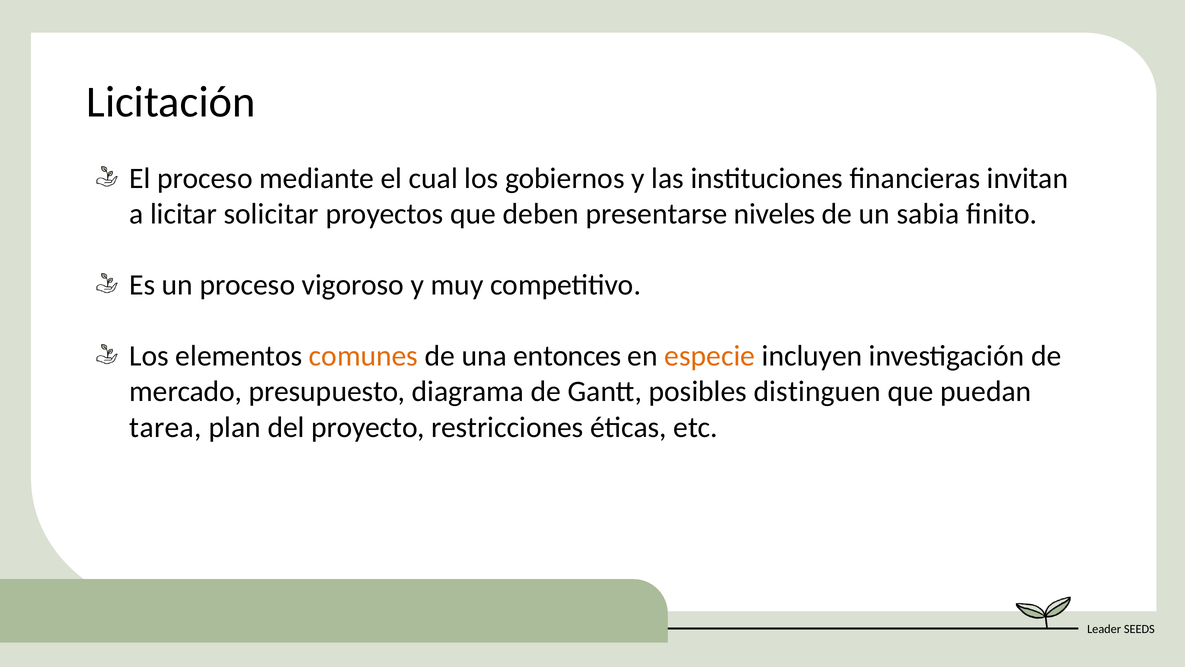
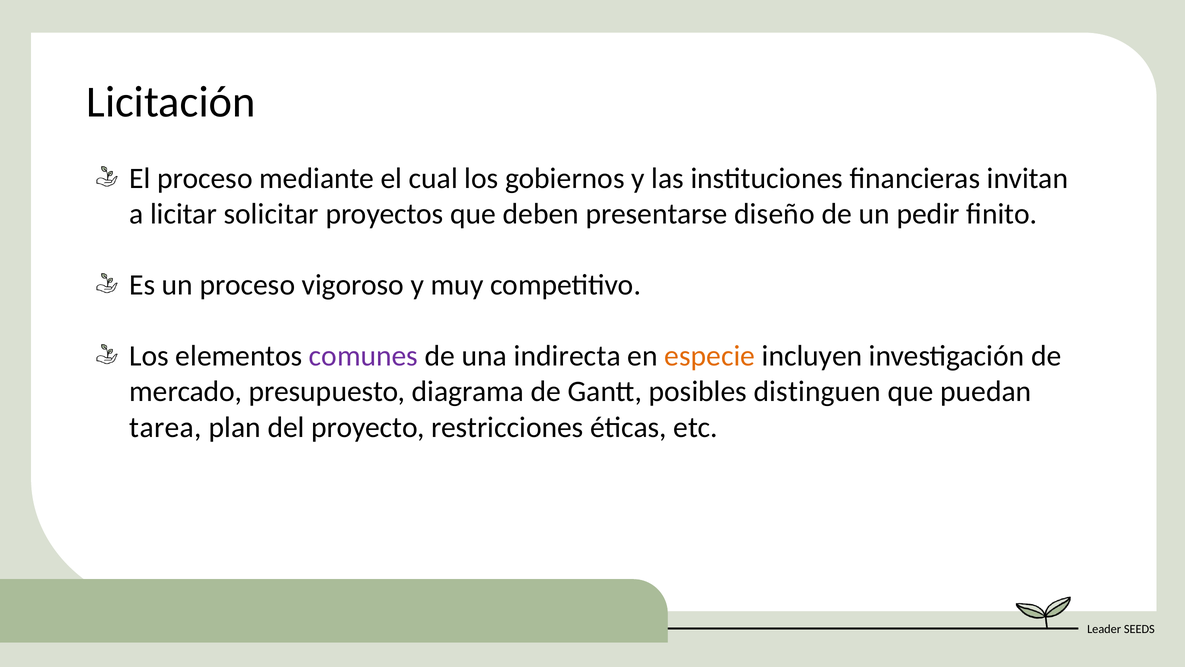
niveles: niveles -> diseño
sabia: sabia -> pedir
comunes colour: orange -> purple
entonces: entonces -> indirecta
